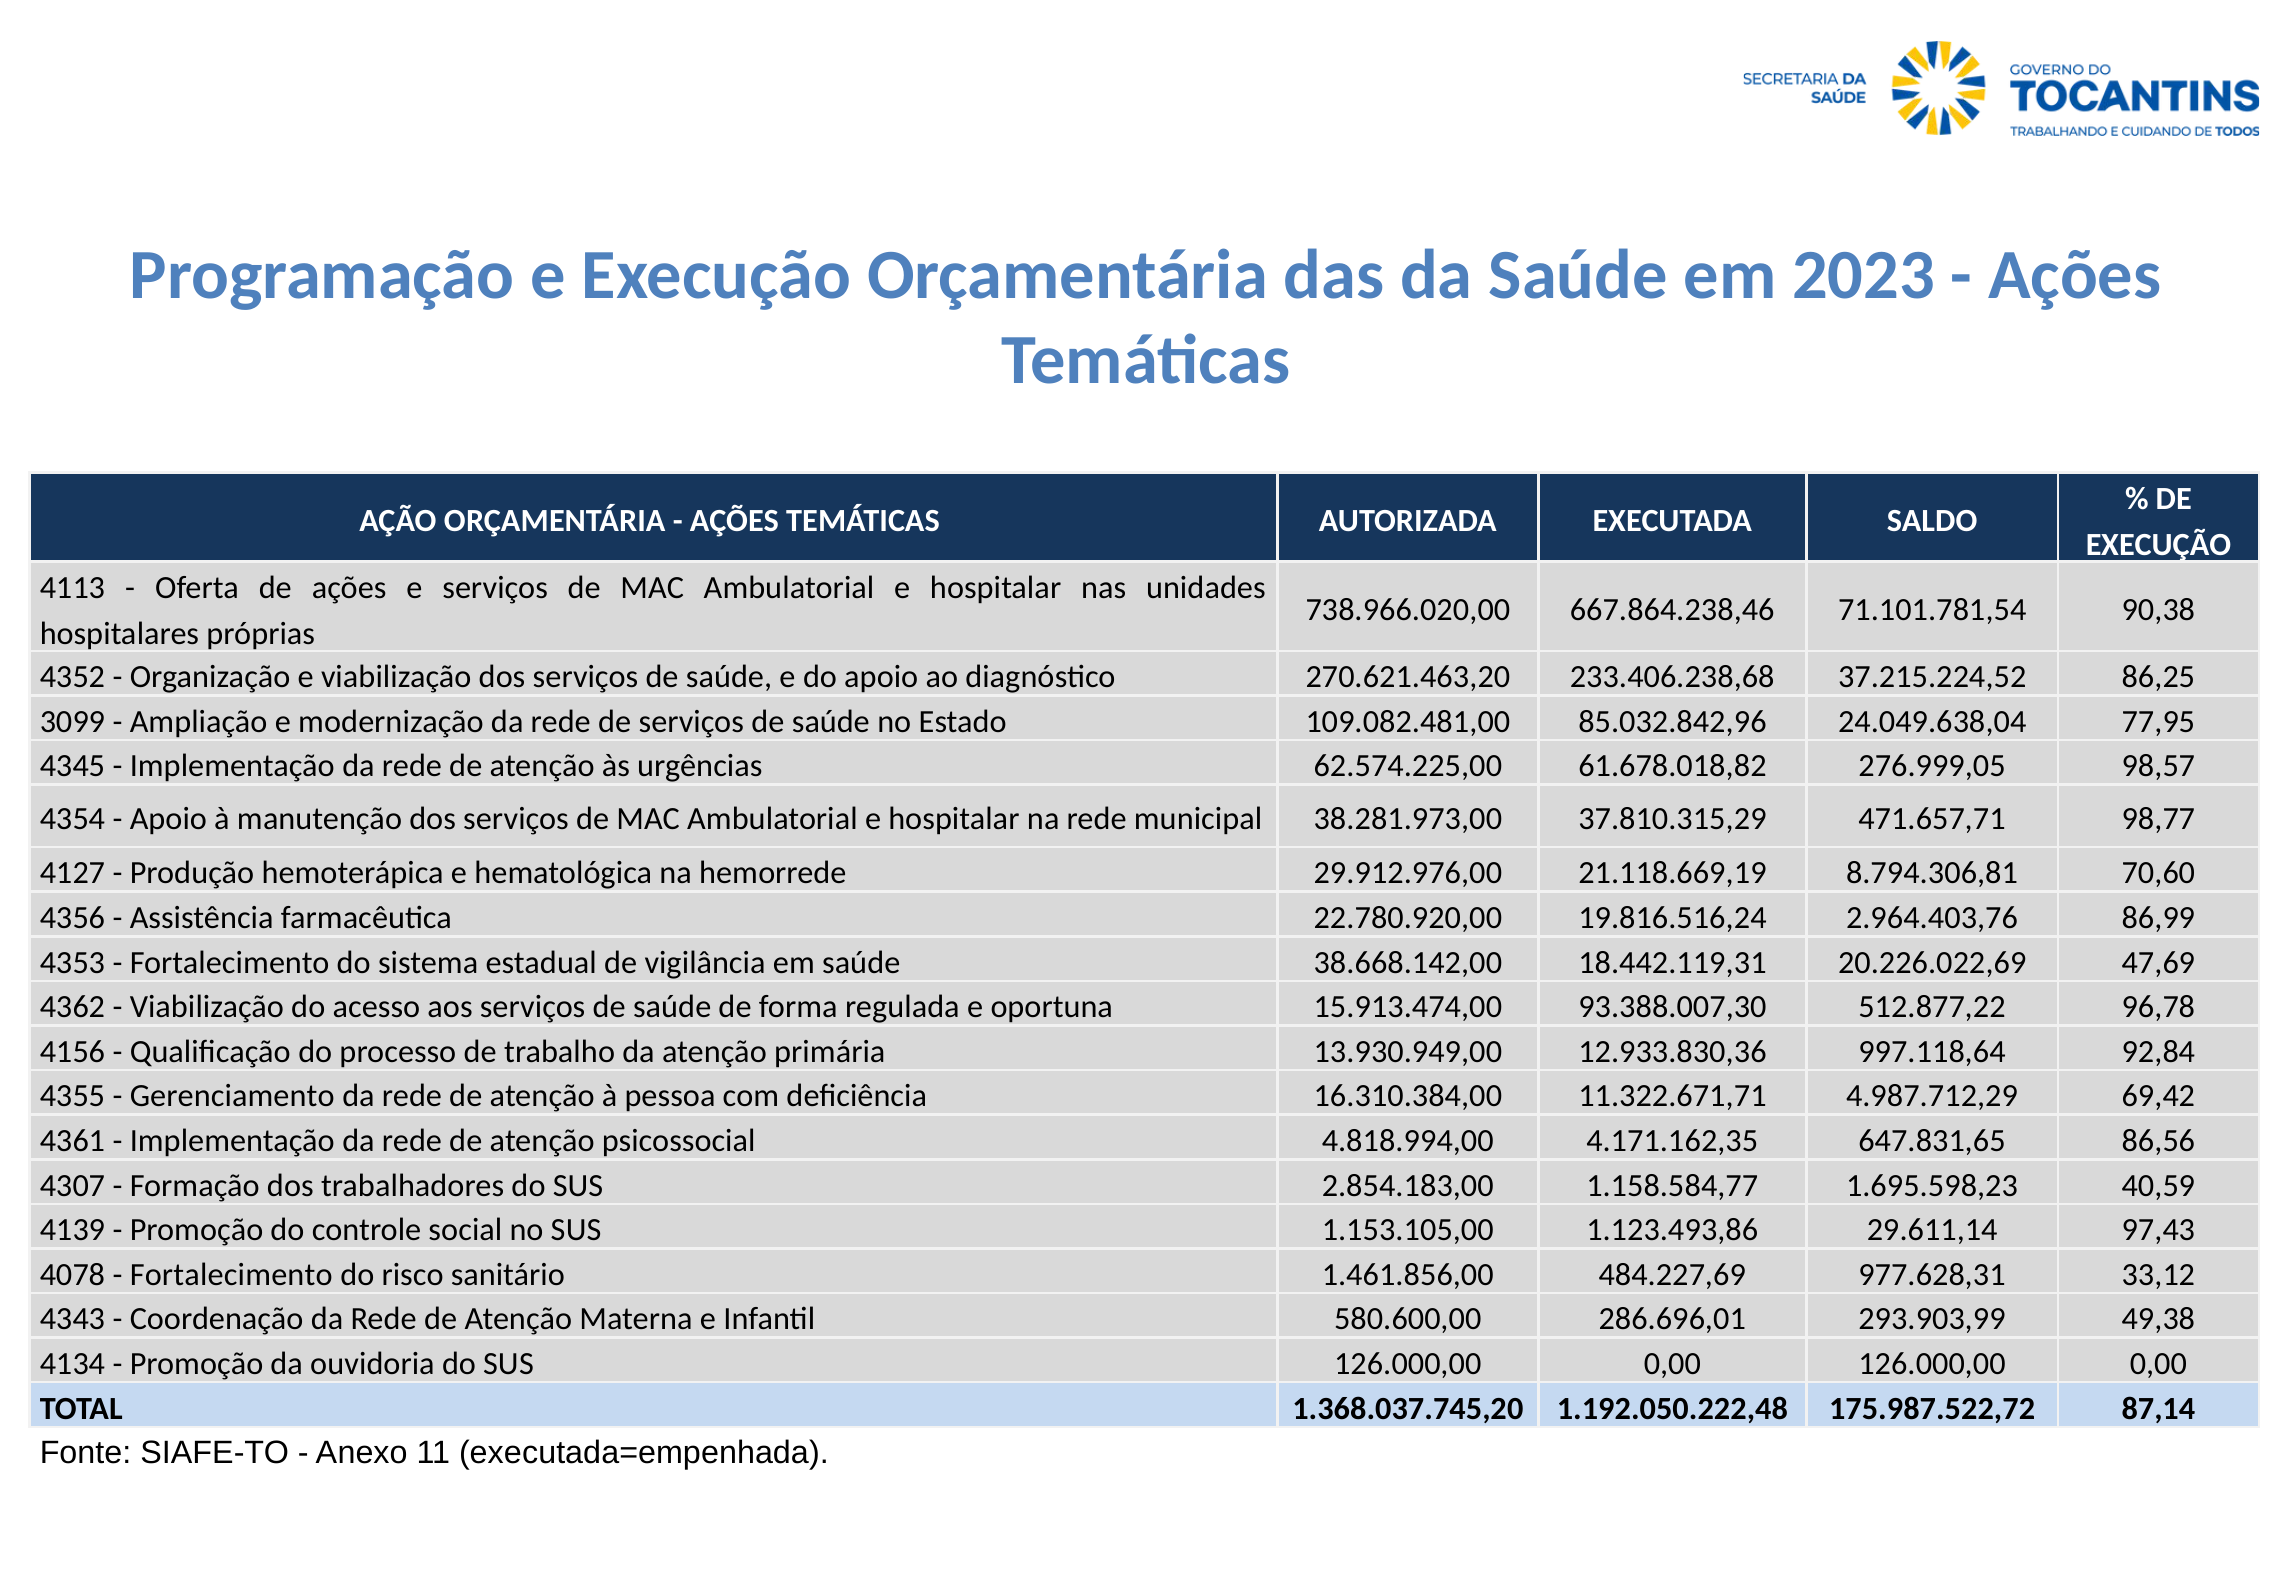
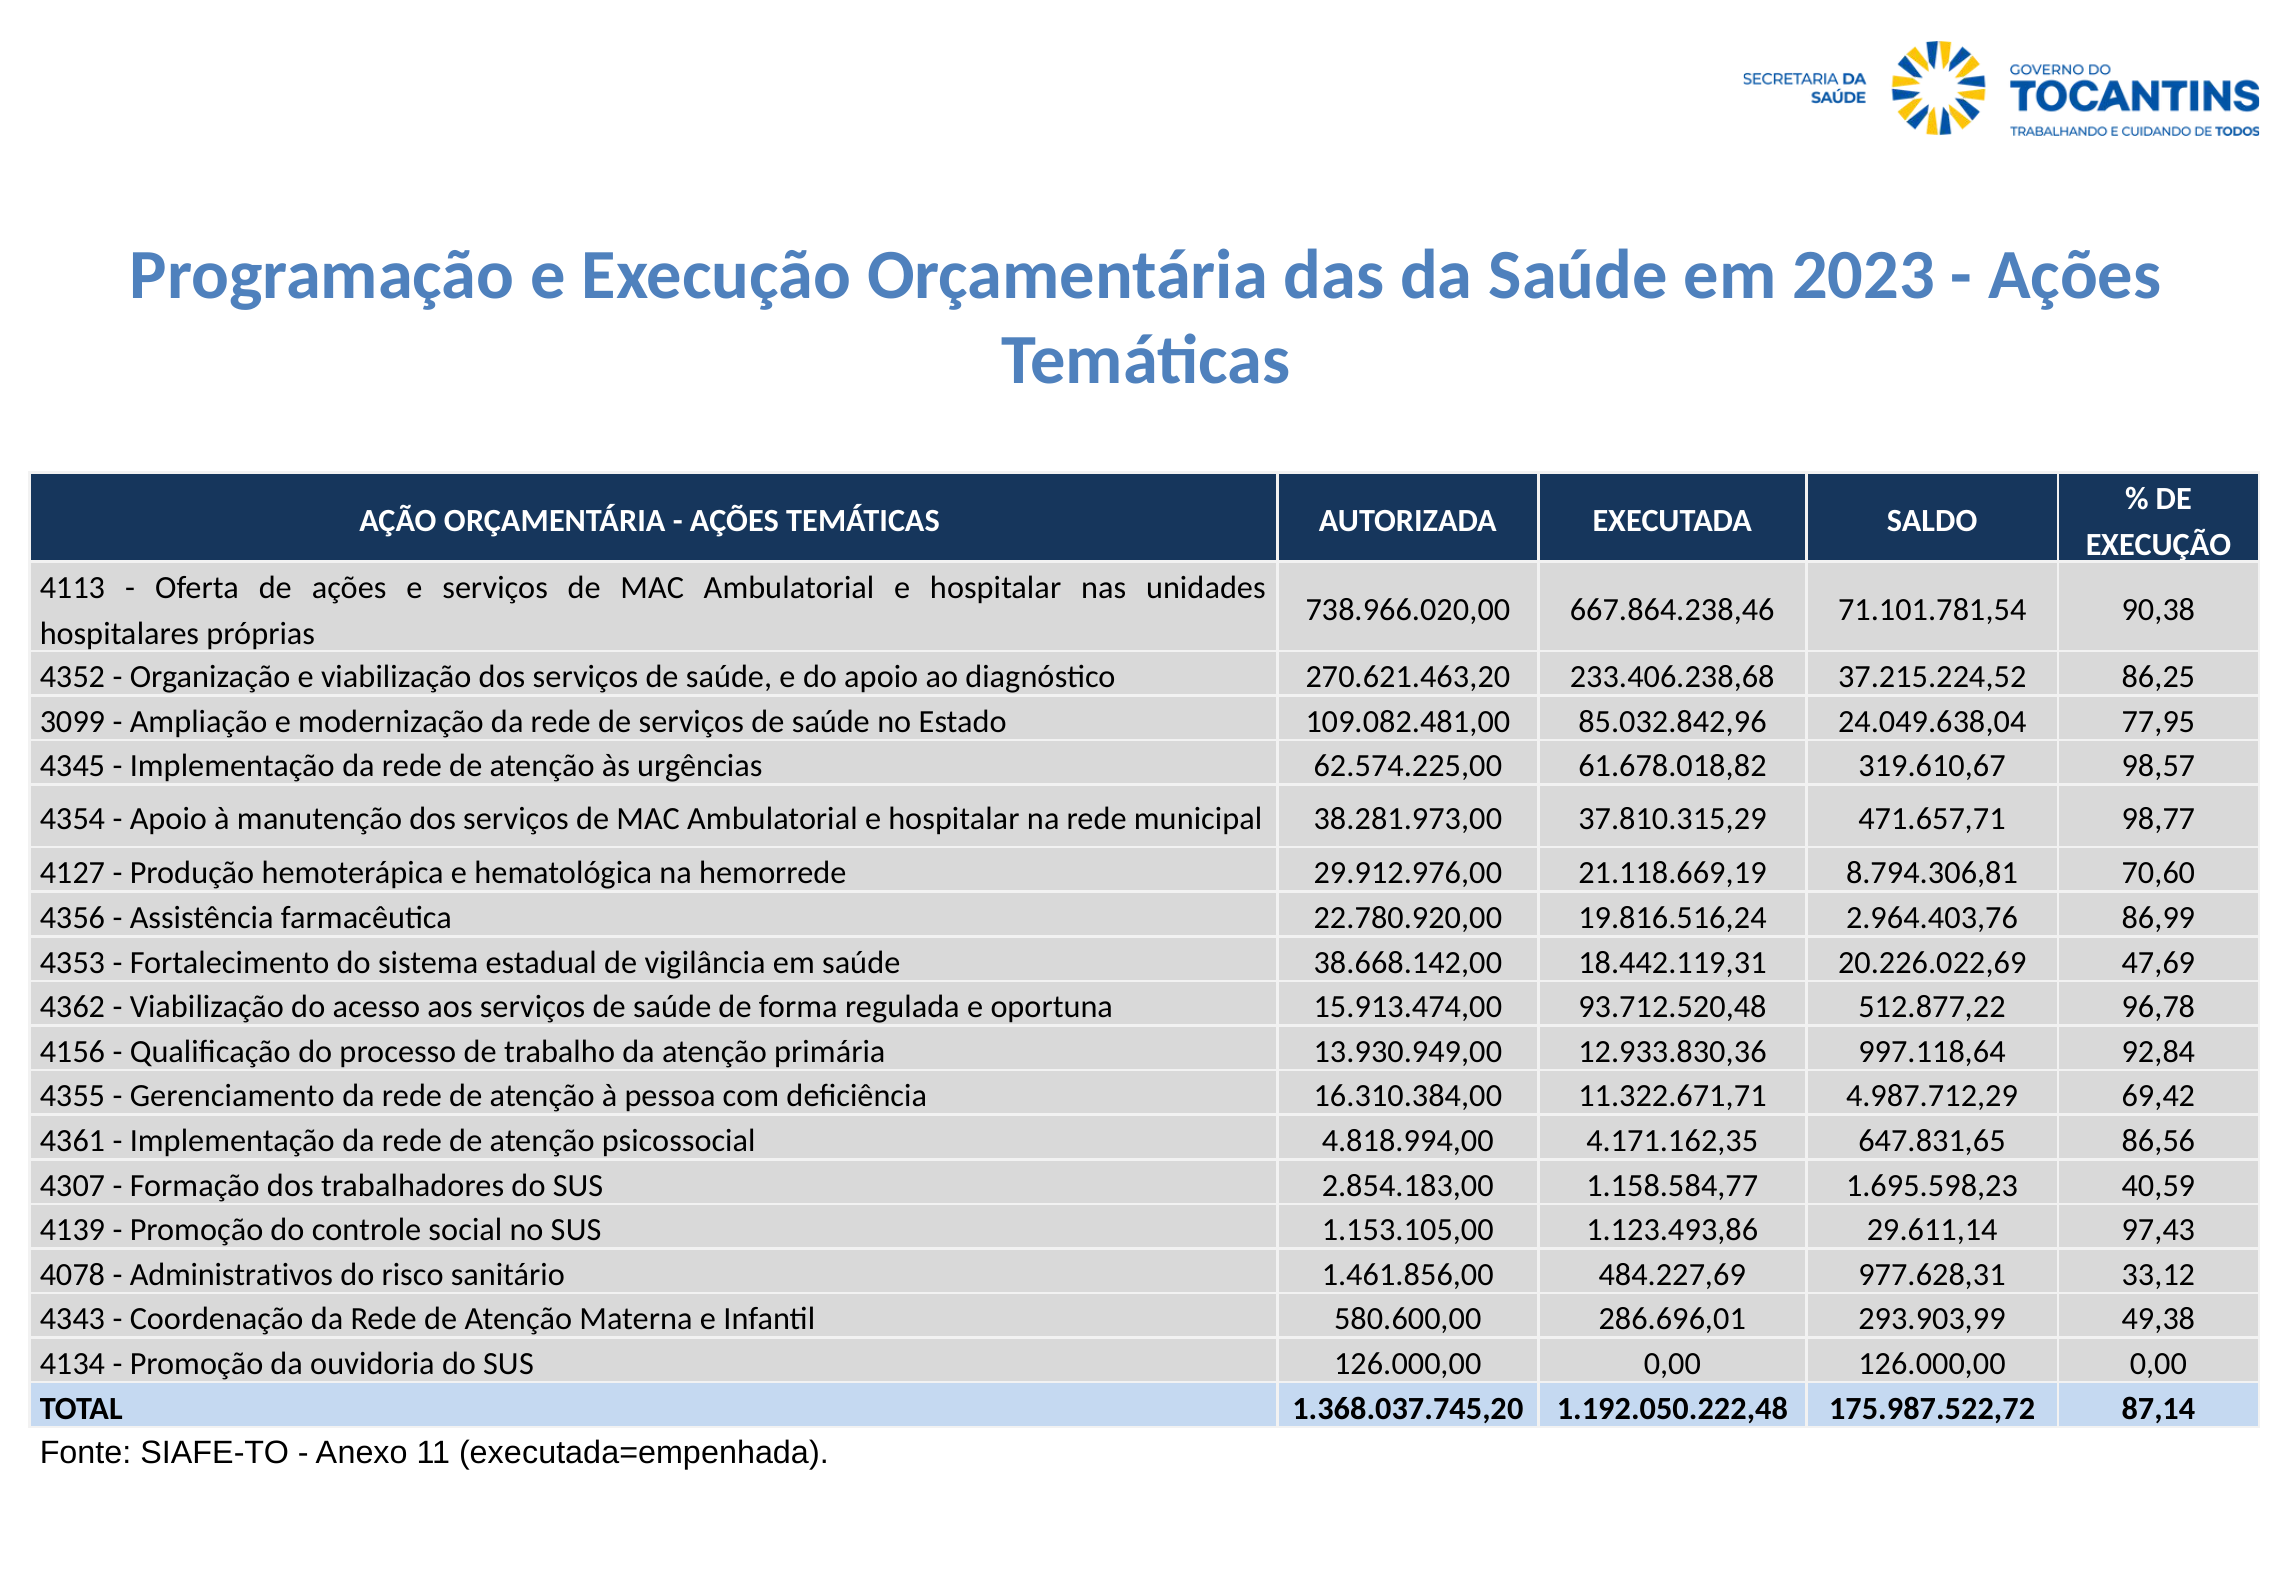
276.999,05: 276.999,05 -> 319.610,67
93.388.007,30: 93.388.007,30 -> 93.712.520,48
Fortalecimento at (231, 1274): Fortalecimento -> Administrativos
